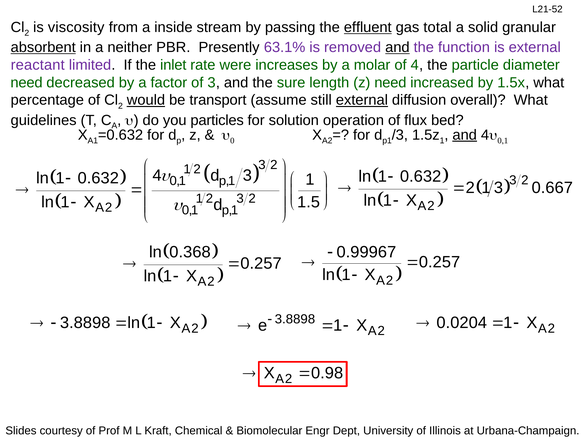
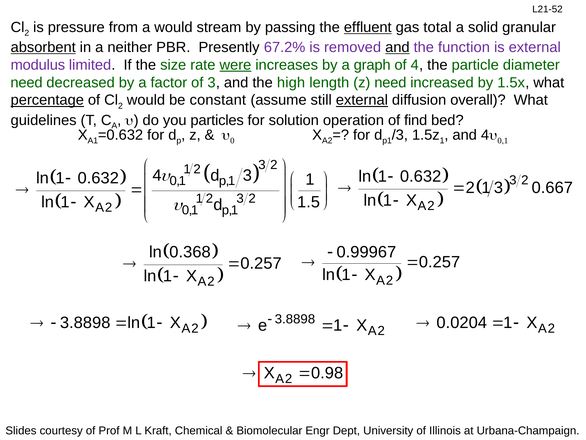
viscosity: viscosity -> pressure
a inside: inside -> would
63.1%: 63.1% -> 67.2%
reactant: reactant -> modulus
inlet: inlet -> size
were underline: none -> present
molar: molar -> graph
sure: sure -> high
percentage underline: none -> present
would at (146, 100) underline: present -> none
transport: transport -> constant
flux: flux -> find
and at (465, 135) underline: present -> none
